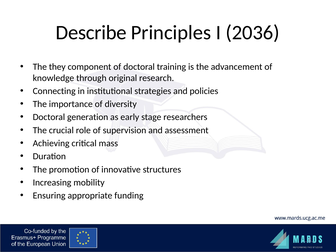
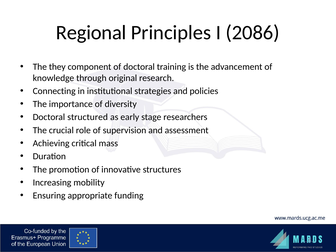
Describe: Describe -> Regional
2036: 2036 -> 2086
generation: generation -> structured
